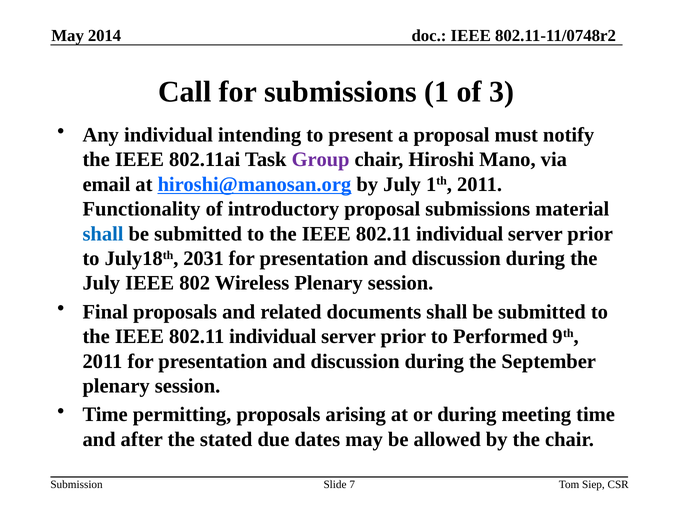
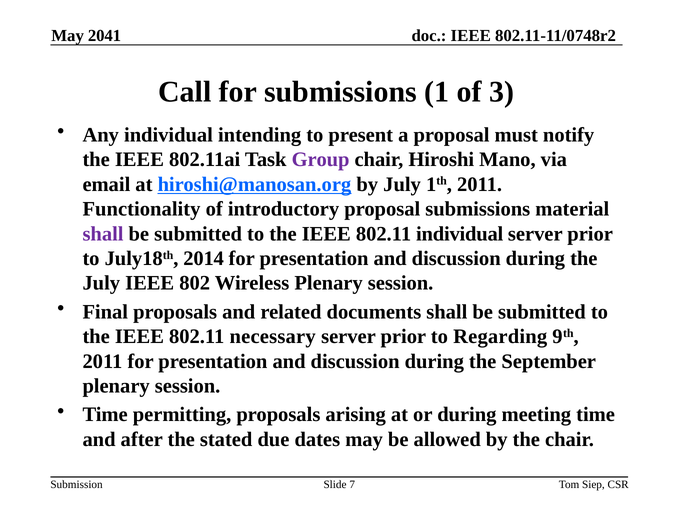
2014: 2014 -> 2041
shall at (103, 234) colour: blue -> purple
2031: 2031 -> 2014
individual at (273, 336): individual -> necessary
Performed: Performed -> Regarding
